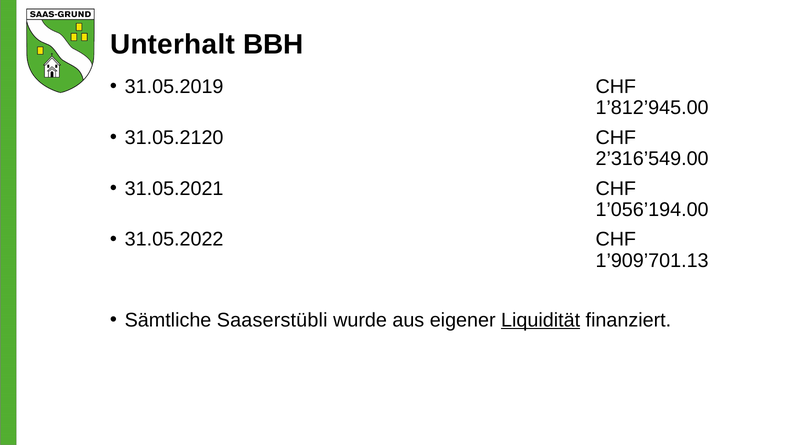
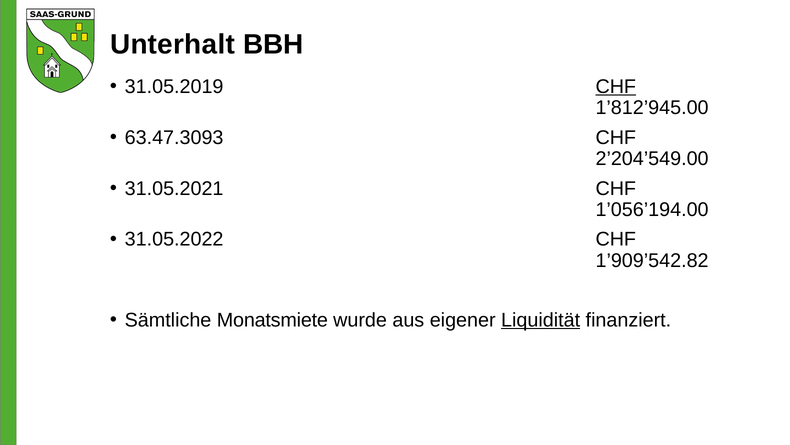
CHF at (616, 86) underline: none -> present
31.05.2120: 31.05.2120 -> 63.47.3093
2’316’549.00: 2’316’549.00 -> 2’204’549.00
1’909’701.13: 1’909’701.13 -> 1’909’542.82
Saaserstübli: Saaserstübli -> Monatsmiete
